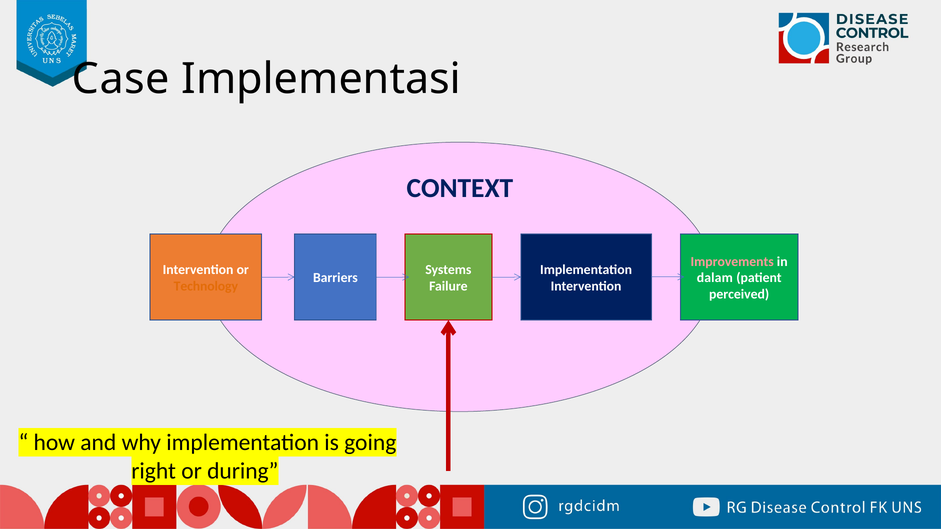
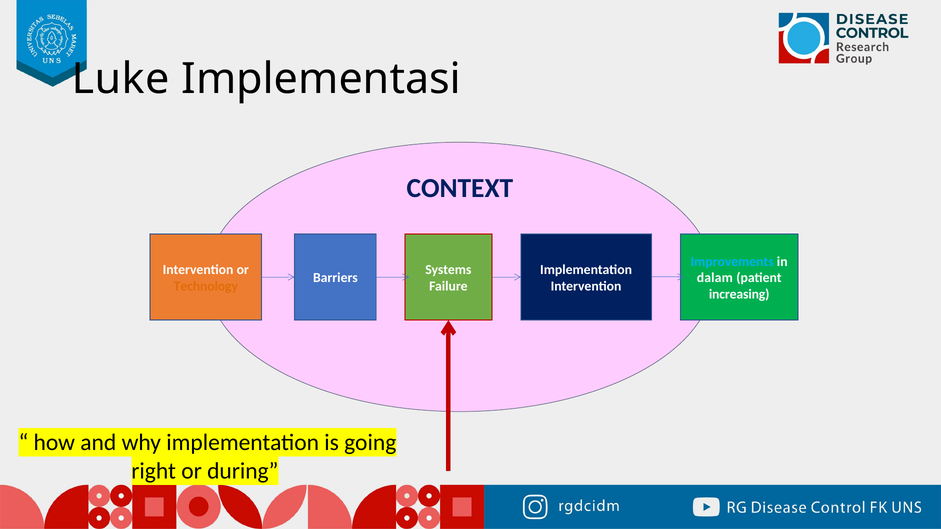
Case: Case -> Luke
Improvements colour: pink -> light blue
perceived: perceived -> increasing
